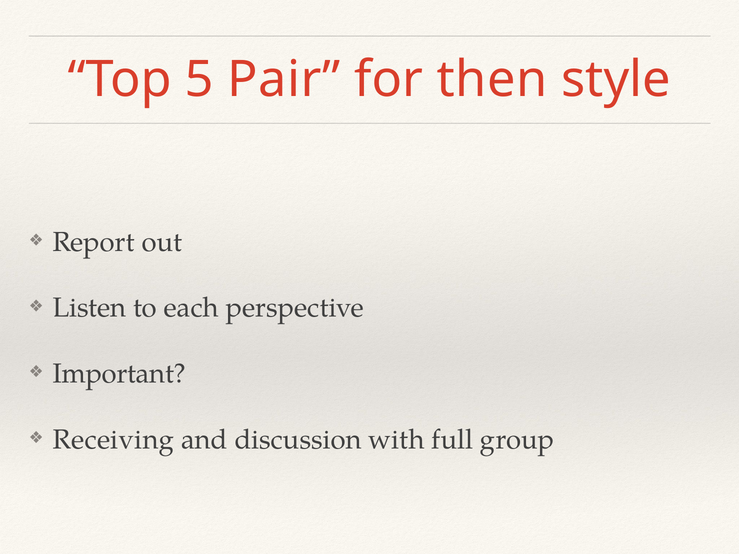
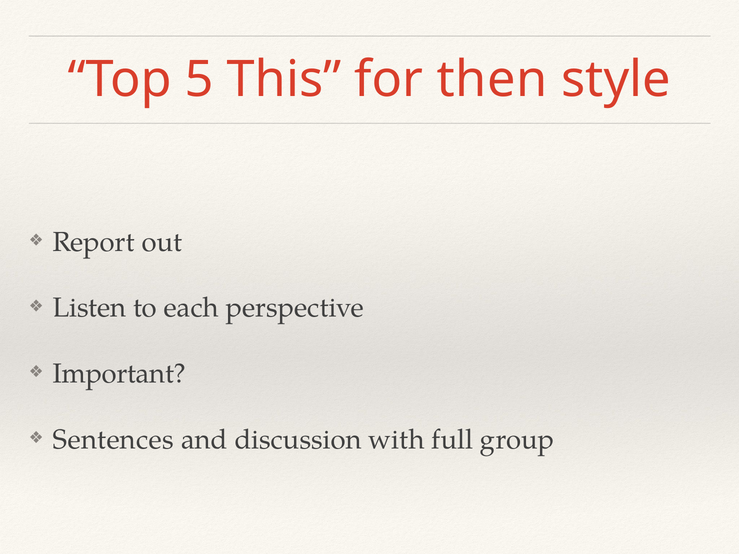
Pair: Pair -> This
Receiving: Receiving -> Sentences
